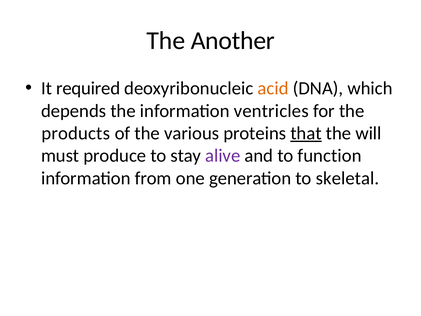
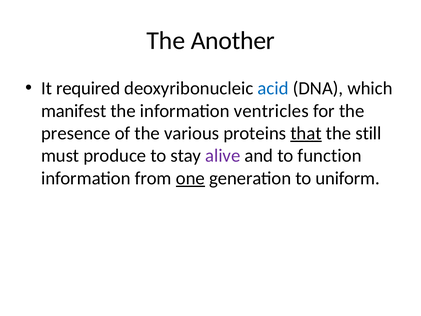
acid colour: orange -> blue
depends: depends -> manifest
products: products -> presence
will: will -> still
one underline: none -> present
skeletal: skeletal -> uniform
